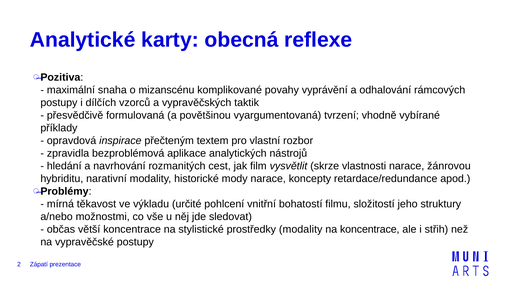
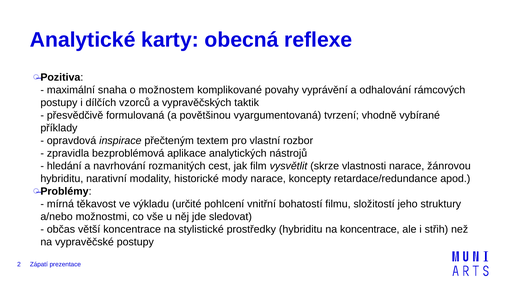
mizanscénu: mizanscénu -> možnostem
prostředky modality: modality -> hybriditu
